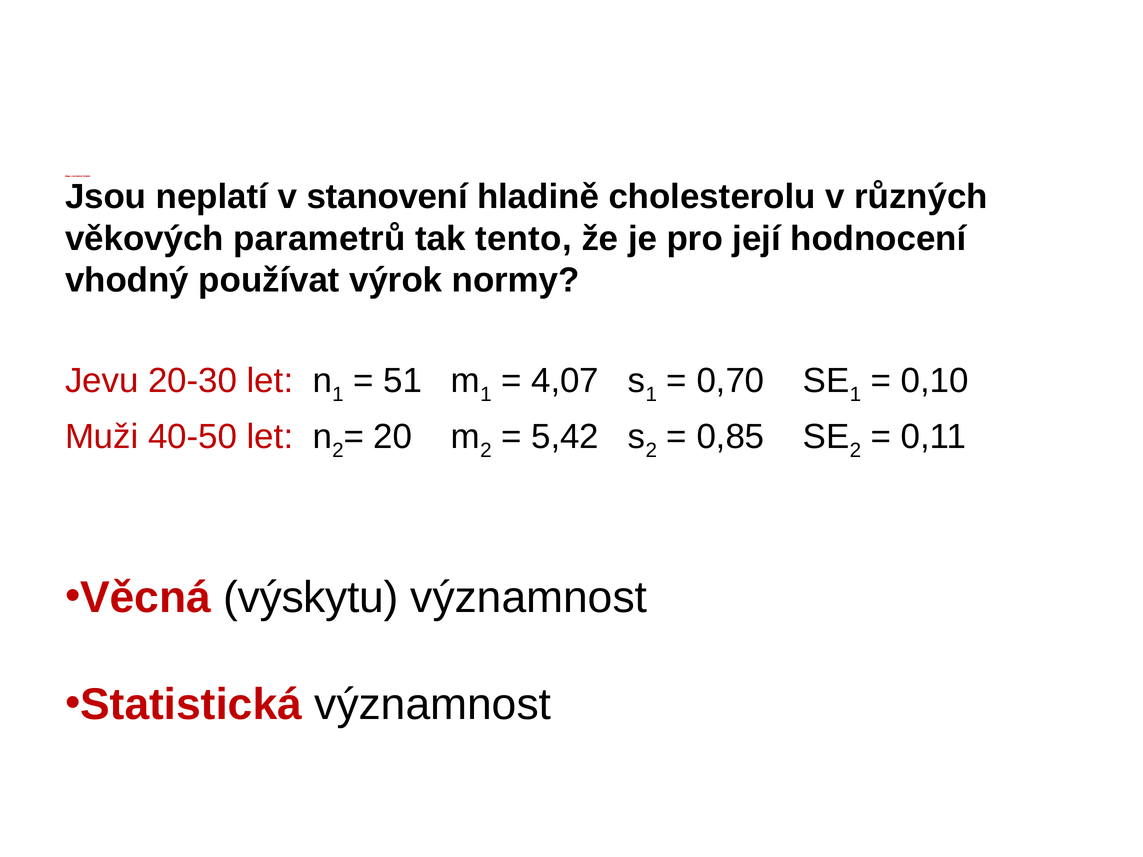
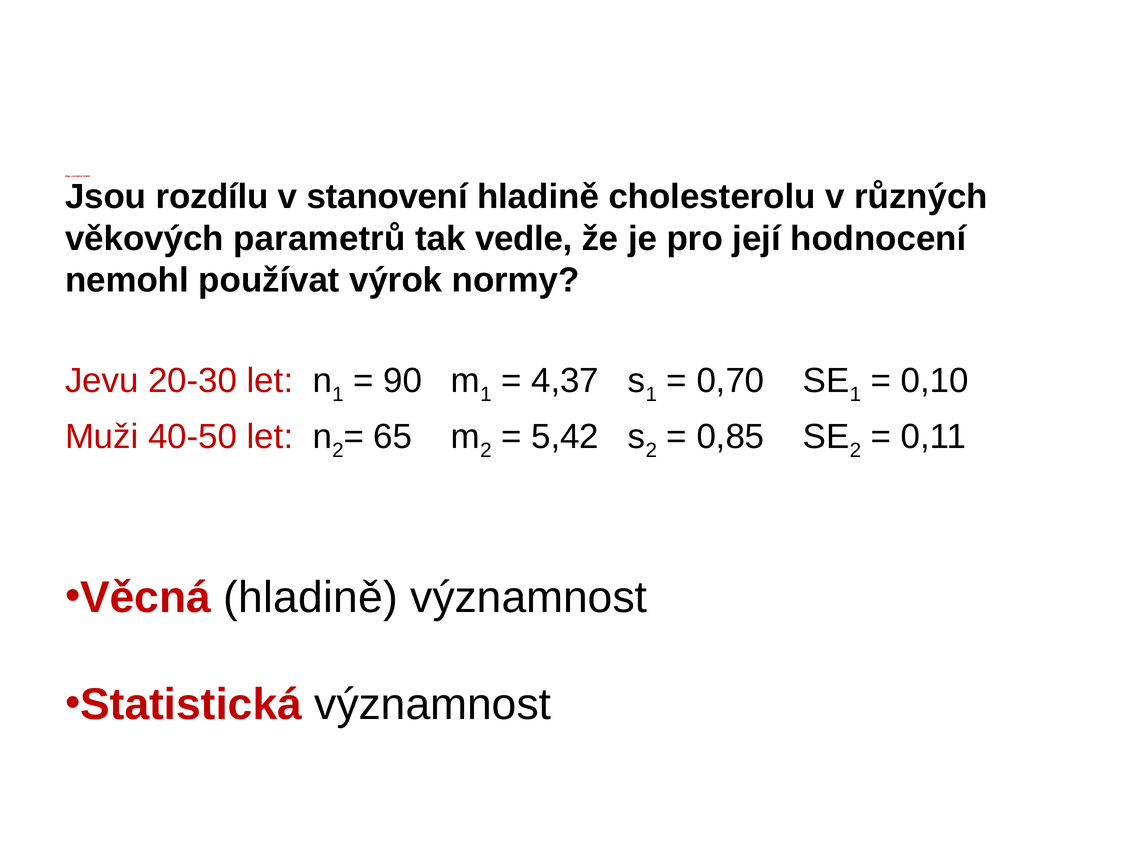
neplatí: neplatí -> rozdílu
tento: tento -> vedle
vhodný: vhodný -> nemohl
51: 51 -> 90
4,07: 4,07 -> 4,37
20: 20 -> 65
Věcná výskytu: výskytu -> hladině
